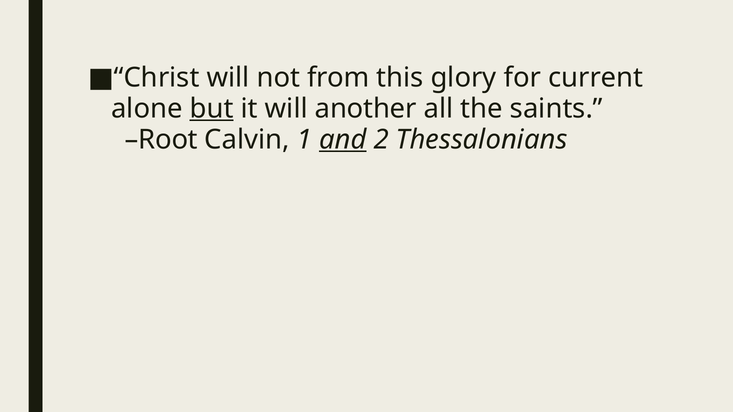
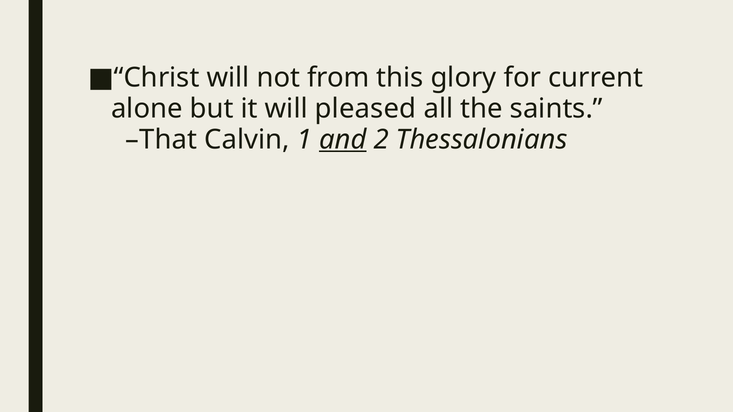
but underline: present -> none
another: another -> pleased
Root: Root -> That
